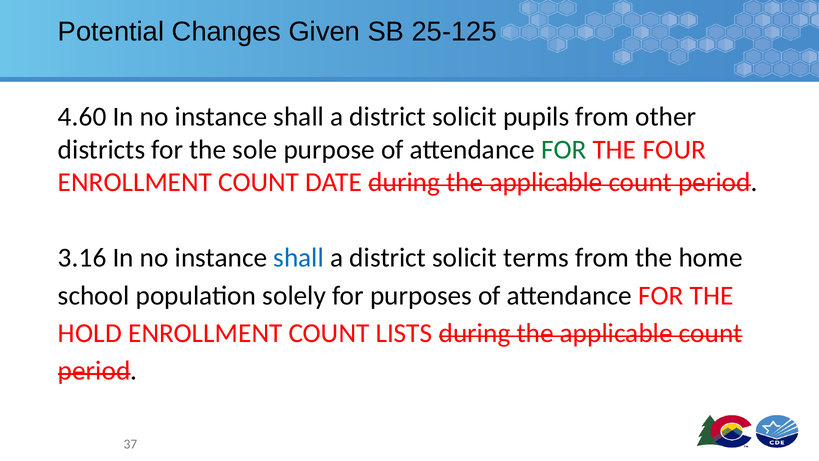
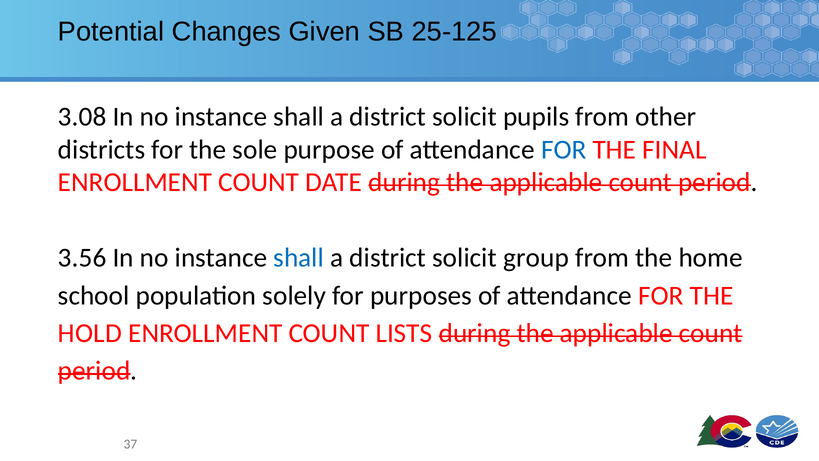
4.60: 4.60 -> 3.08
FOR at (564, 149) colour: green -> blue
FOUR: FOUR -> FINAL
3.16: 3.16 -> 3.56
terms: terms -> group
